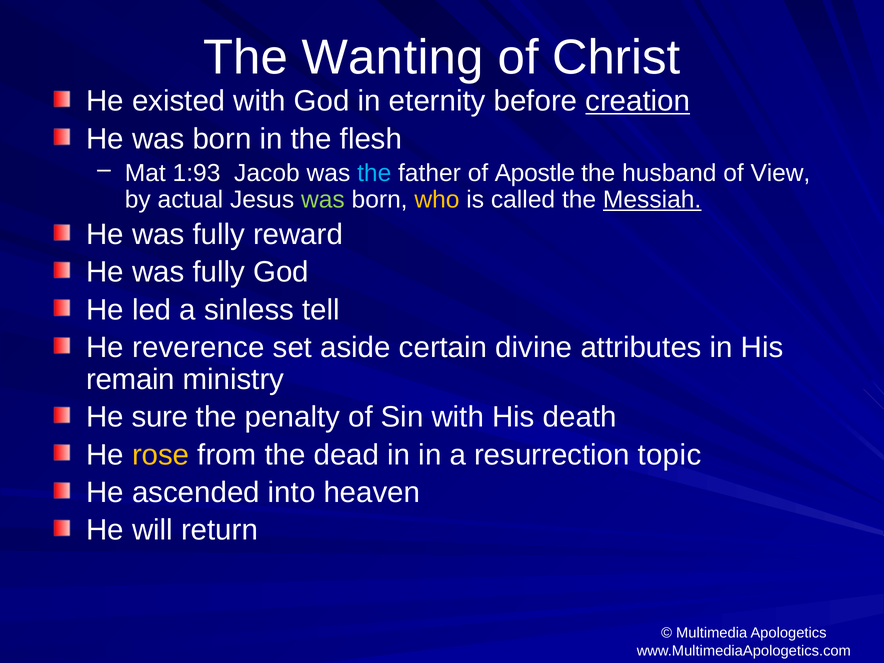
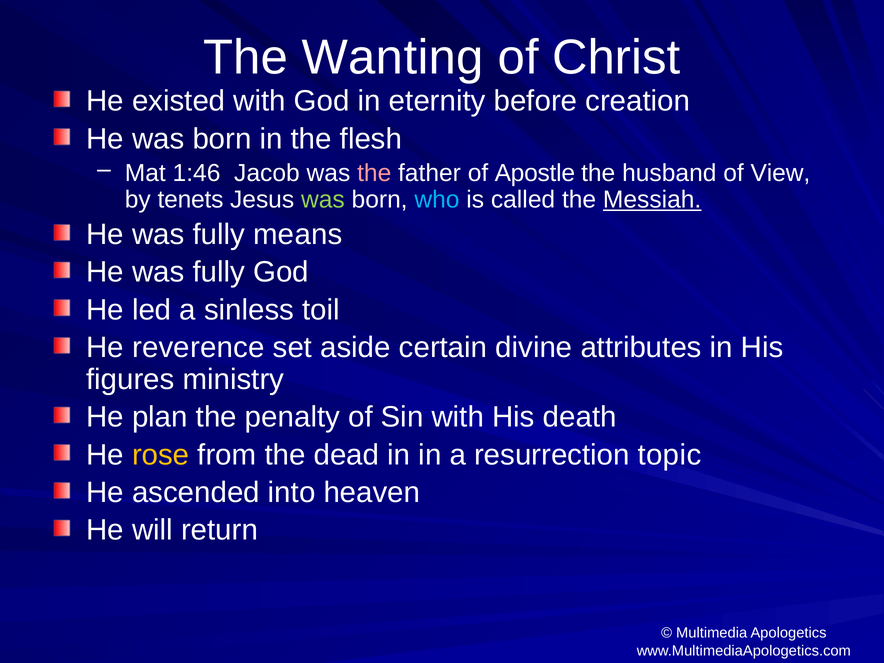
creation underline: present -> none
1:93: 1:93 -> 1:46
the at (374, 173) colour: light blue -> pink
actual: actual -> tenets
who colour: yellow -> light blue
reward: reward -> means
tell: tell -> toil
remain: remain -> figures
sure: sure -> plan
